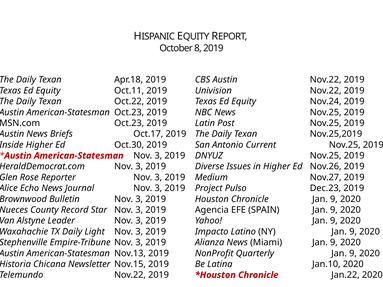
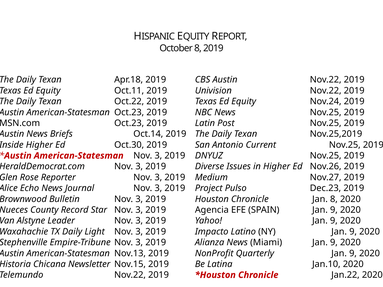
Oct.17: Oct.17 -> Oct.14
Chronicle Jan 9: 9 -> 8
